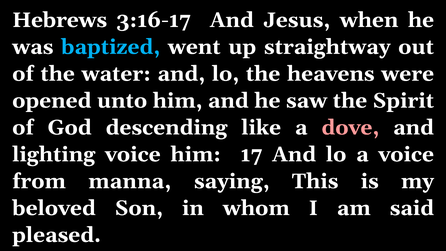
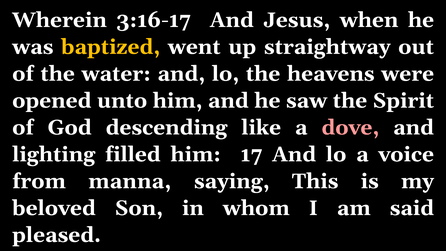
Hebrews: Hebrews -> Wherein
baptized colour: light blue -> yellow
lighting voice: voice -> filled
